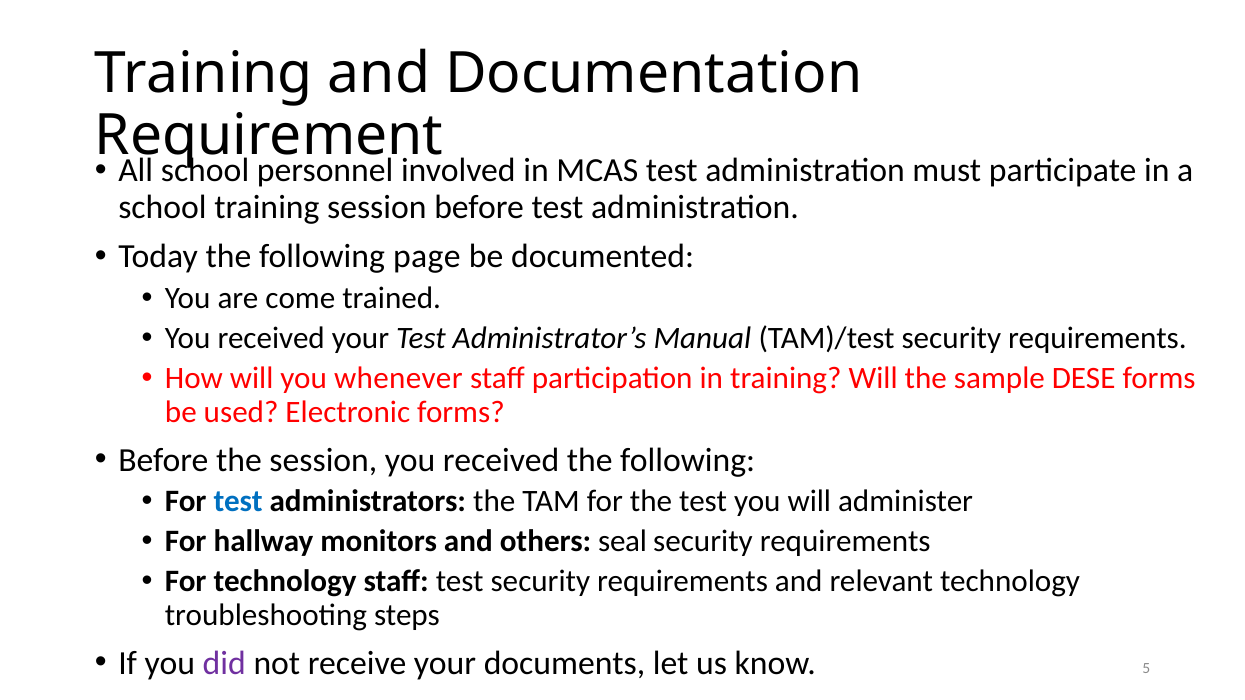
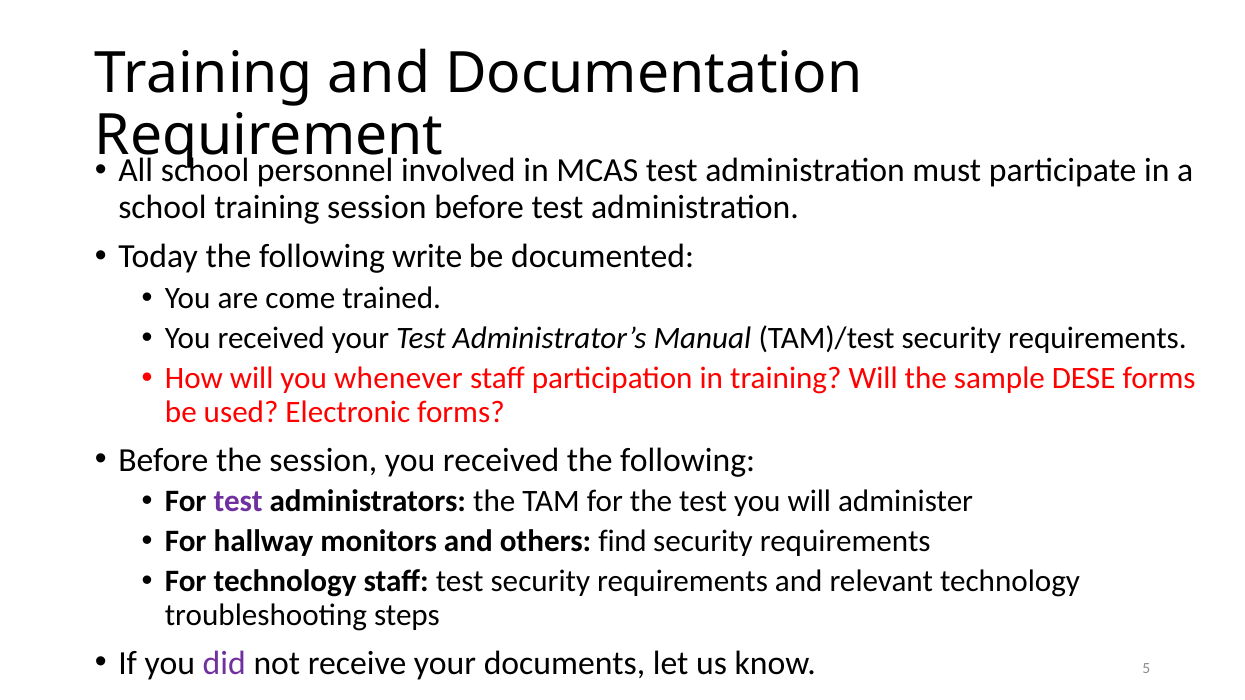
page: page -> write
test at (238, 502) colour: blue -> purple
seal: seal -> find
